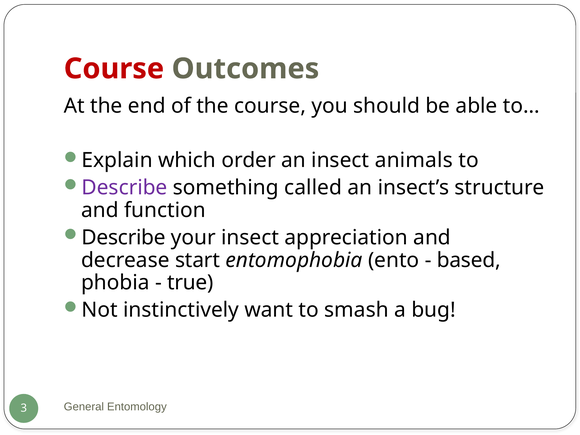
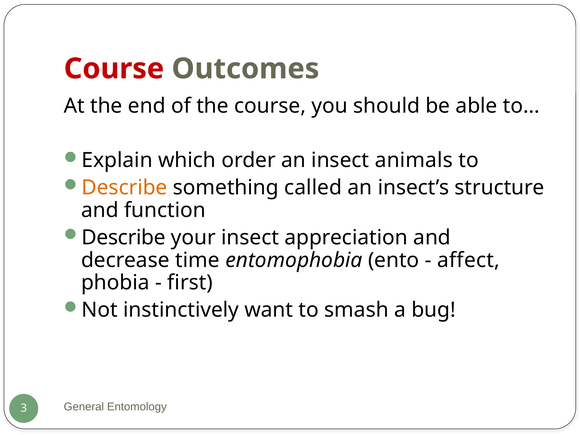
Describe at (125, 188) colour: purple -> orange
start: start -> time
based: based -> affect
true: true -> first
